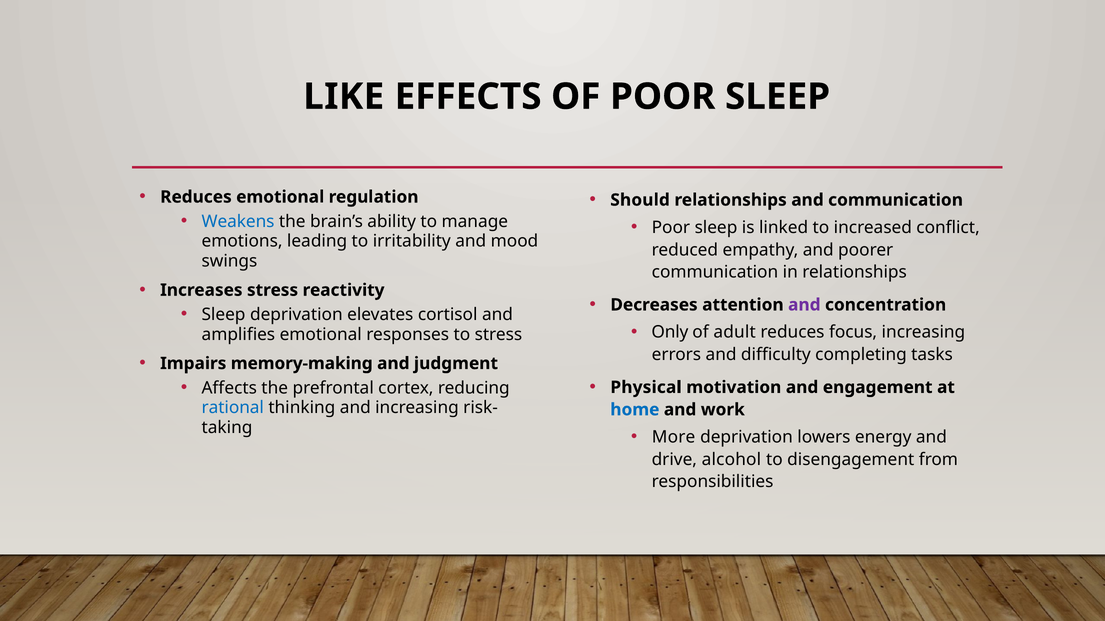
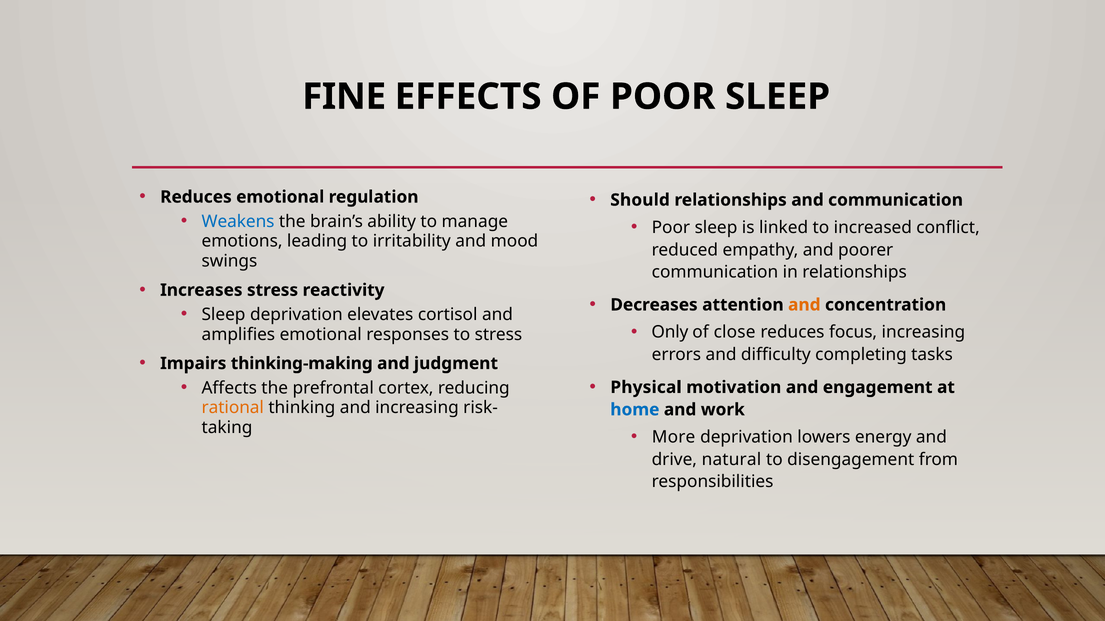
LIKE: LIKE -> FINE
and at (804, 305) colour: purple -> orange
adult: adult -> close
memory-making: memory-making -> thinking-making
rational colour: blue -> orange
alcohol: alcohol -> natural
